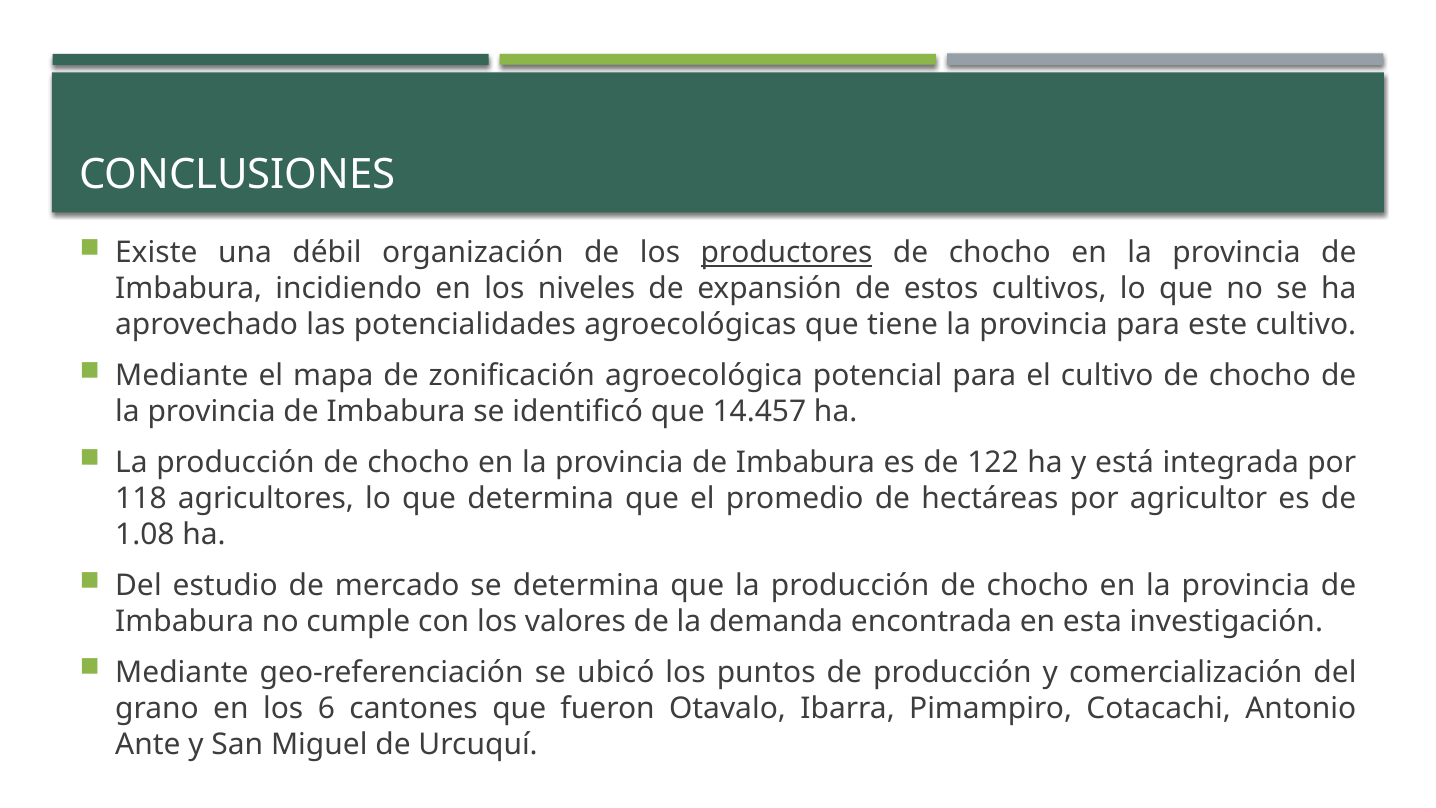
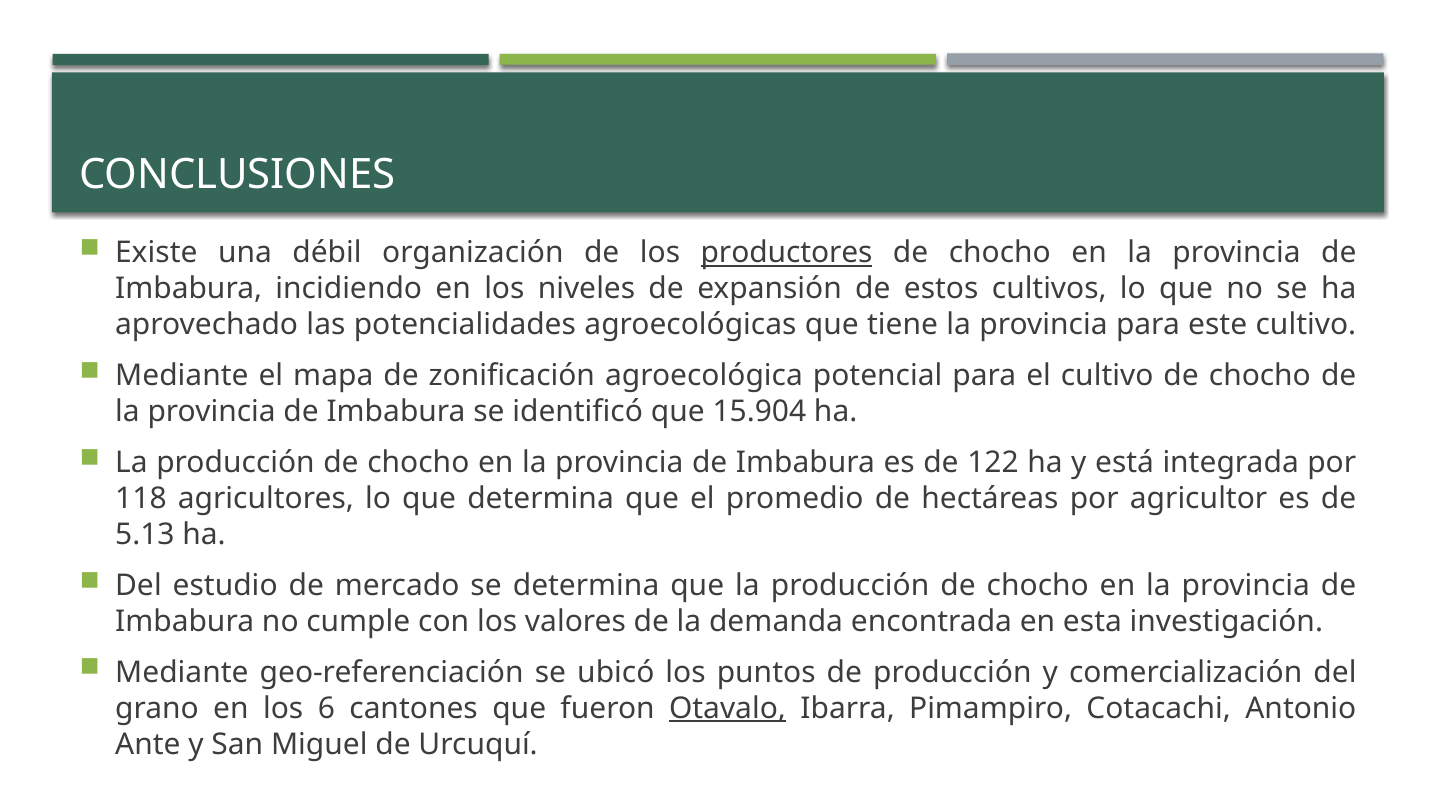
14.457: 14.457 -> 15.904
1.08: 1.08 -> 5.13
Otavalo underline: none -> present
